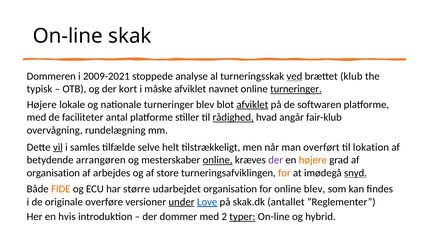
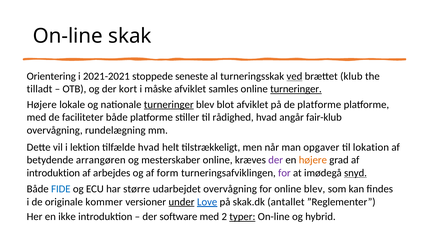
Dommeren: Dommeren -> Orientering
2009-2021: 2009-2021 -> 2021-2021
analyse: analyse -> seneste
typisk: typisk -> tilladt
navnet: navnet -> samles
turneringer at (169, 105) underline: none -> present
afviklet at (252, 105) underline: present -> none
de softwaren: softwaren -> platforme
faciliteter antal: antal -> både
rådighed underline: present -> none
vil underline: present -> none
samles: samles -> lektion
tilfælde selve: selve -> hvad
overført: overført -> opgaver
online at (218, 160) underline: present -> none
organisation at (53, 173): organisation -> introduktion
store: store -> form
for at (284, 173) colour: orange -> purple
FIDE colour: orange -> blue
udarbejdet organisation: organisation -> overvågning
overføre: overføre -> kommer
hvis: hvis -> ikke
dommer: dommer -> software
